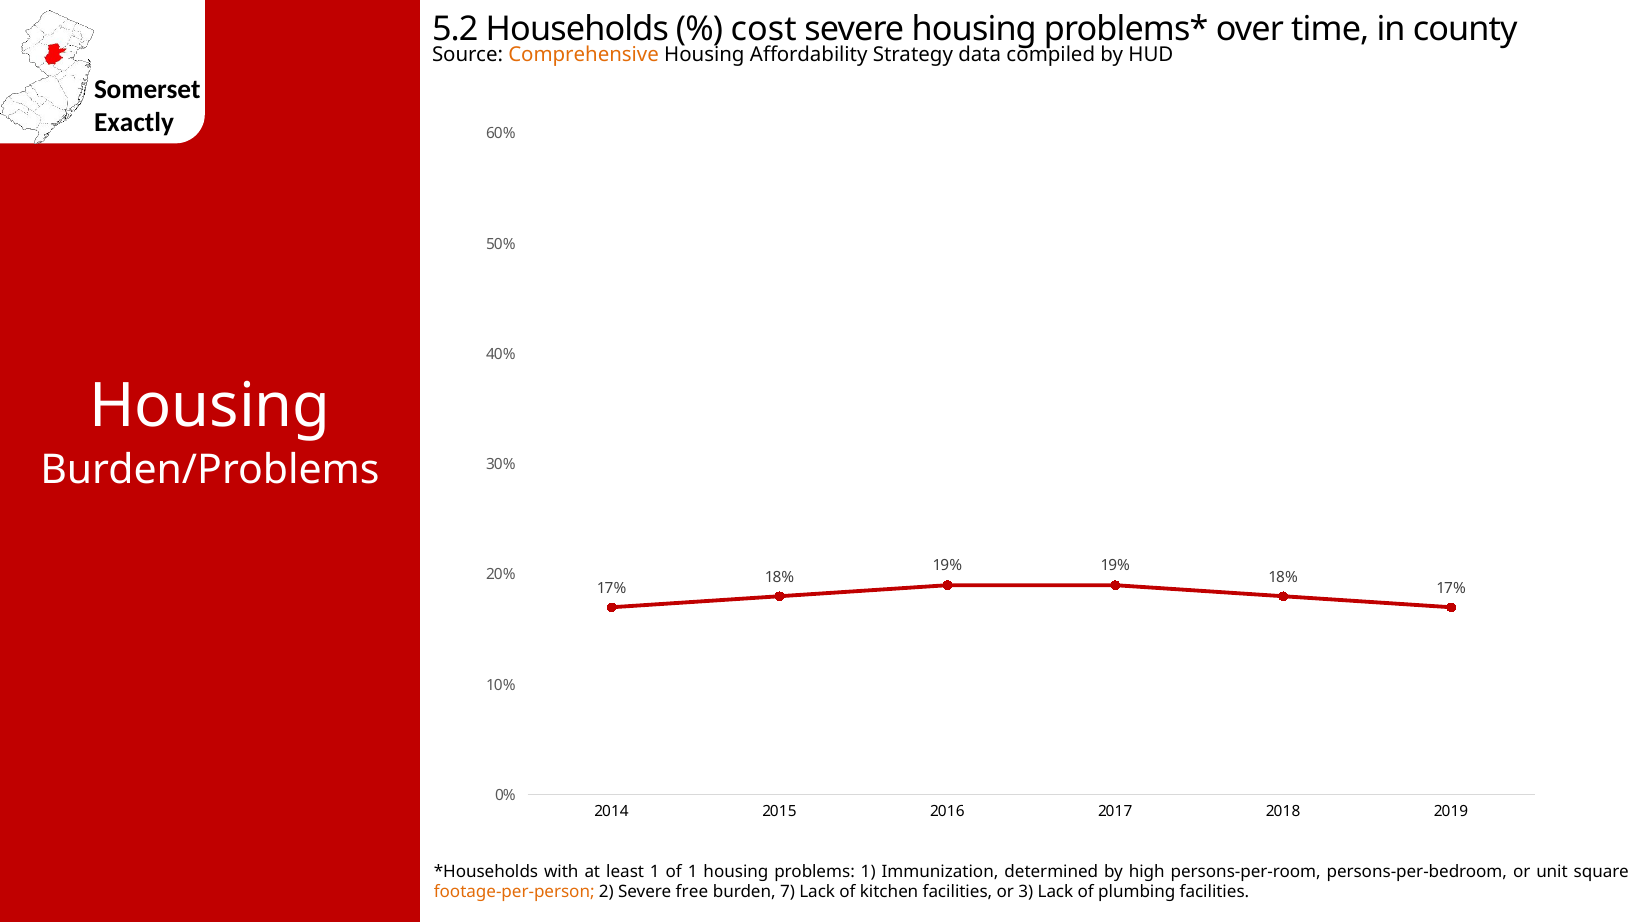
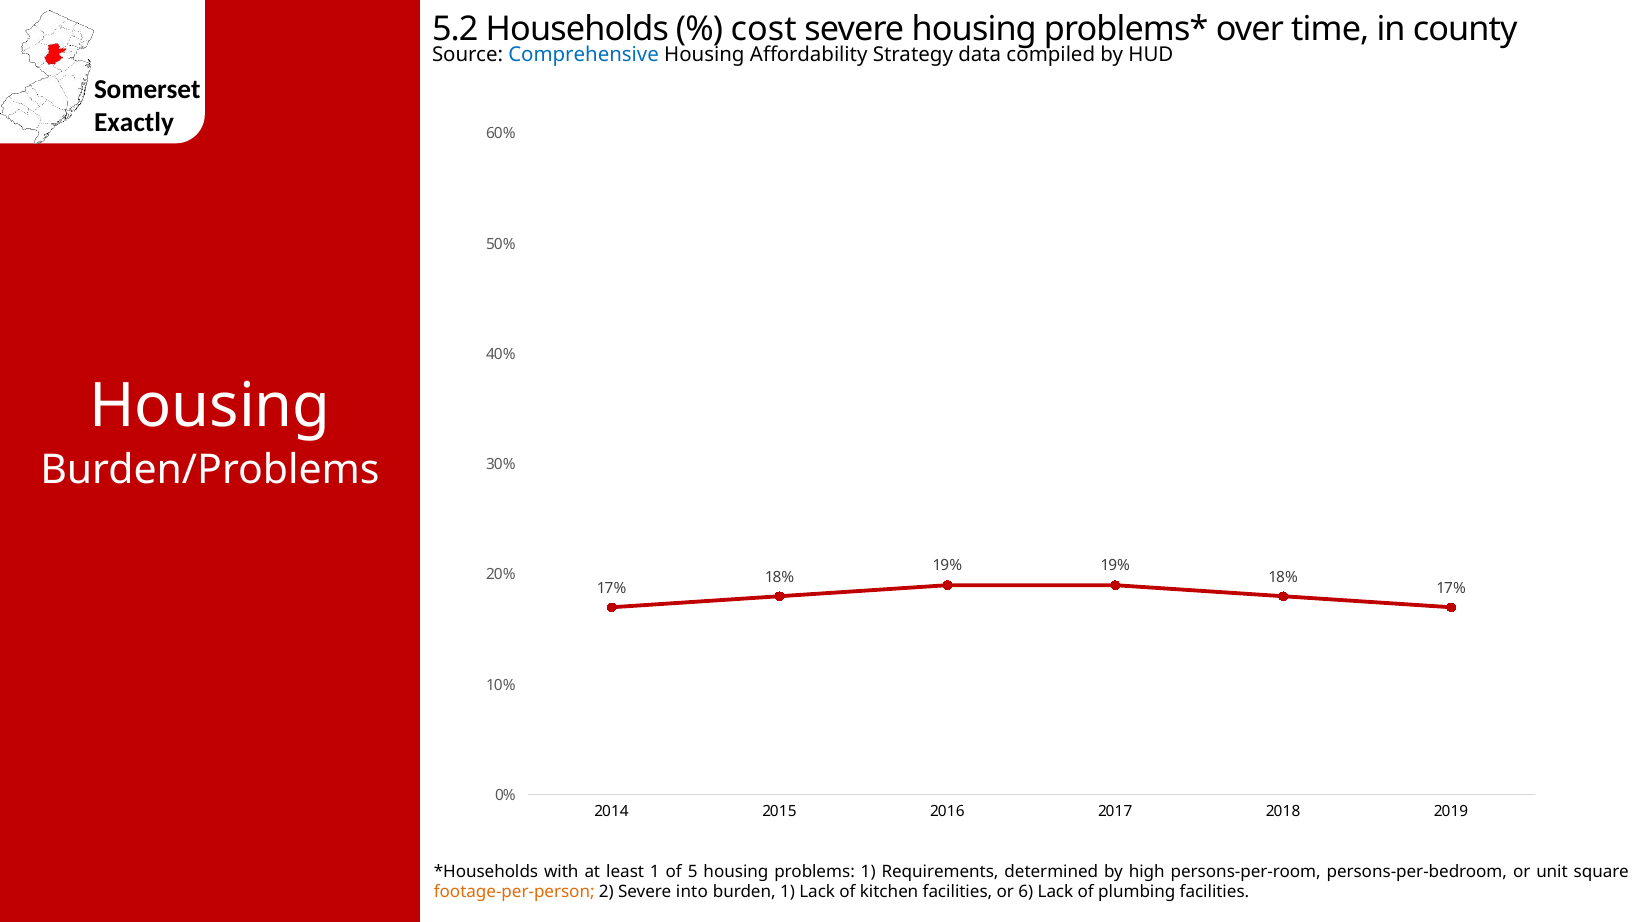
Comprehensive colour: orange -> blue
of 1: 1 -> 5
Immunization: Immunization -> Requirements
free: free -> into
burden 7: 7 -> 1
3: 3 -> 6
